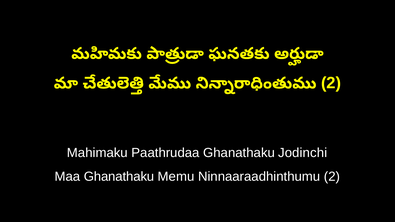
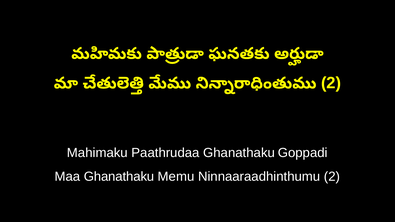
Jodinchi: Jodinchi -> Goppadi
